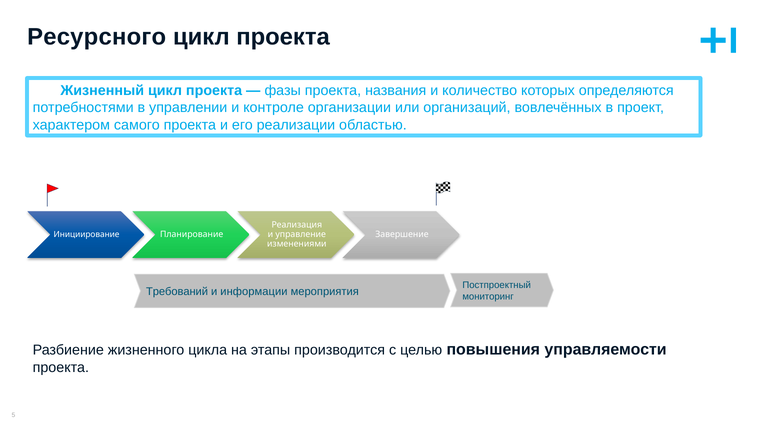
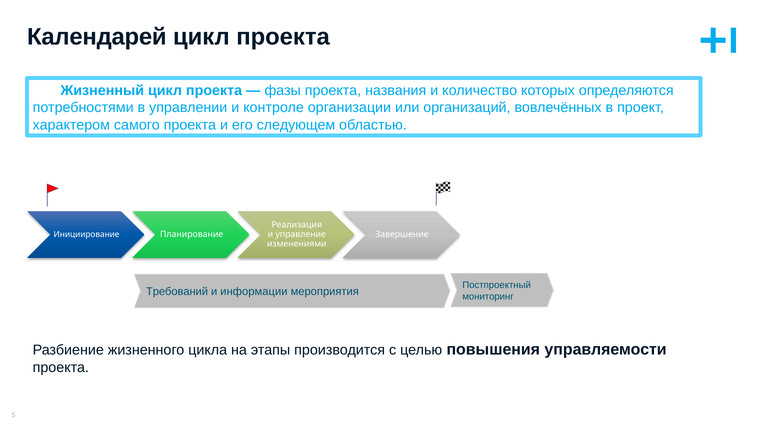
Ресурсного: Ресурсного -> Календарей
реализации: реализации -> следующем
